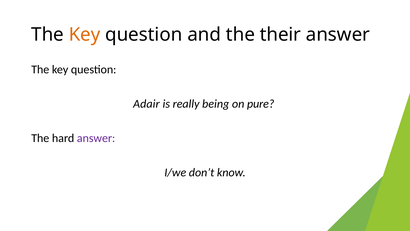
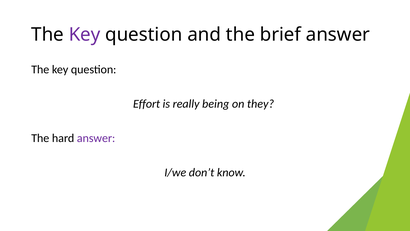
Key at (85, 34) colour: orange -> purple
their: their -> brief
Adair: Adair -> Effort
pure: pure -> they
